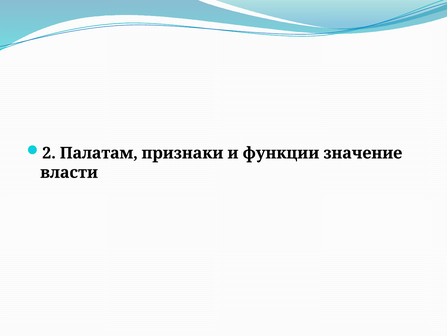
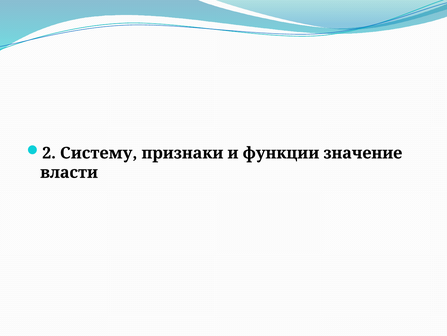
Палатам: Палатам -> Систему
